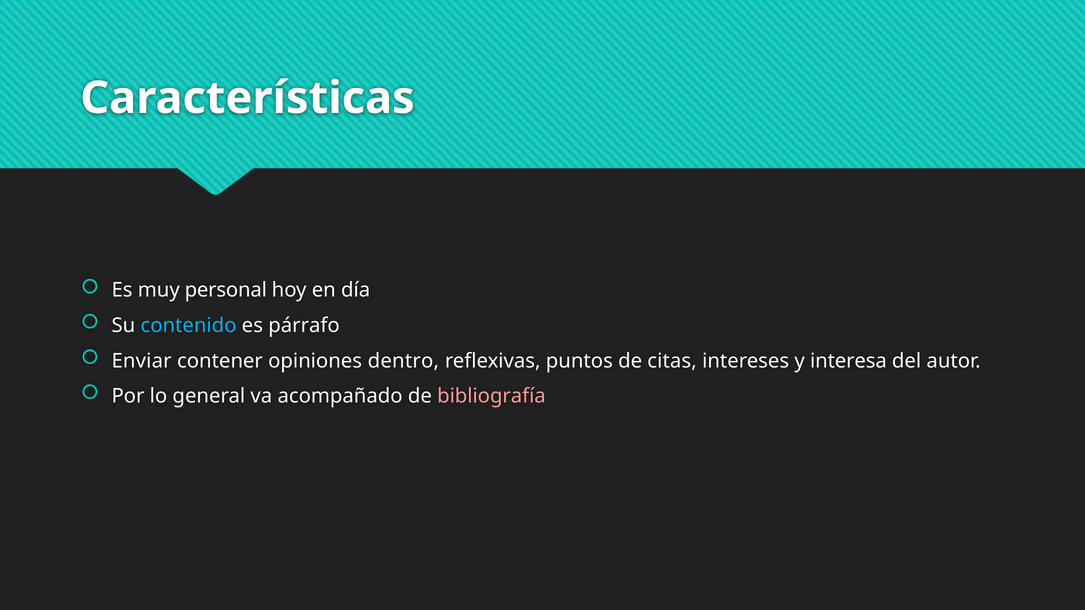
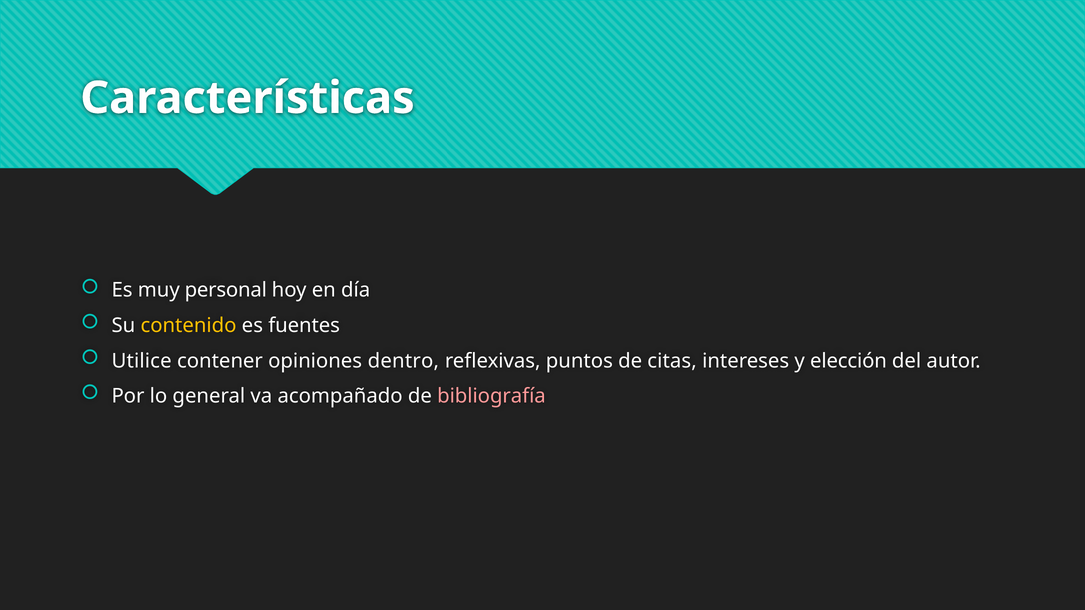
contenido colour: light blue -> yellow
párrafo: párrafo -> fuentes
Enviar: Enviar -> Utilice
interesa: interesa -> elección
